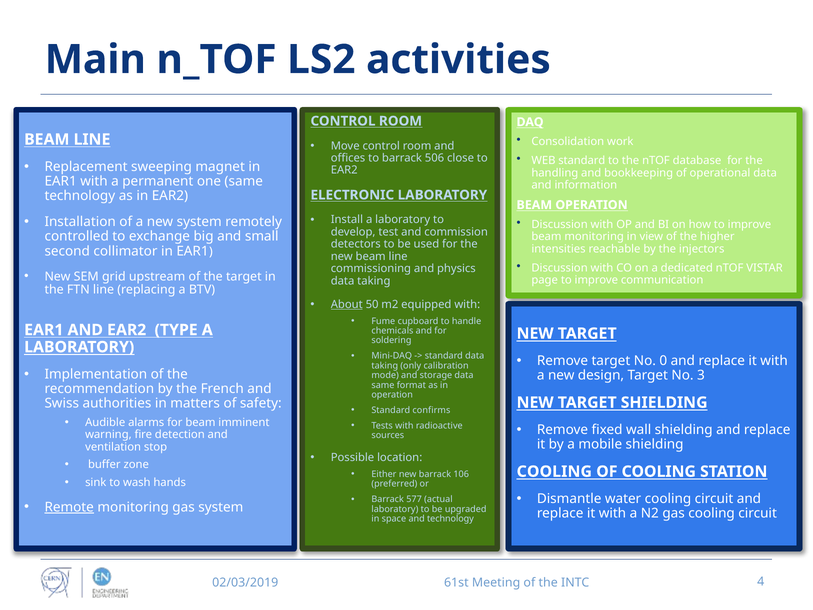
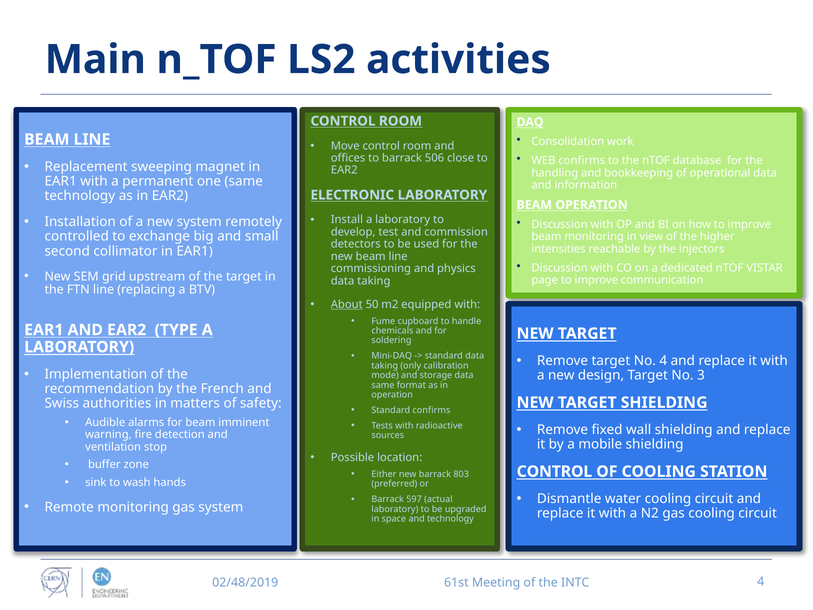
WEB standard: standard -> confirms
No 0: 0 -> 4
COOLING at (554, 471): COOLING -> CONTROL
106: 106 -> 803
577: 577 -> 597
Remote underline: present -> none
02/03/2019: 02/03/2019 -> 02/48/2019
